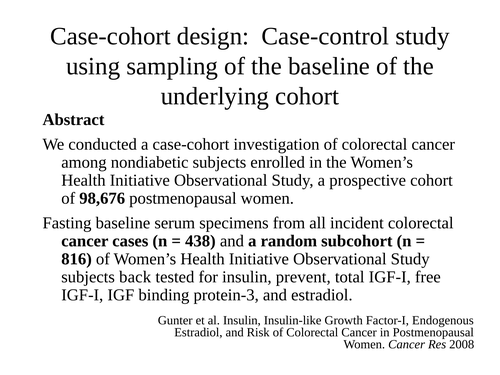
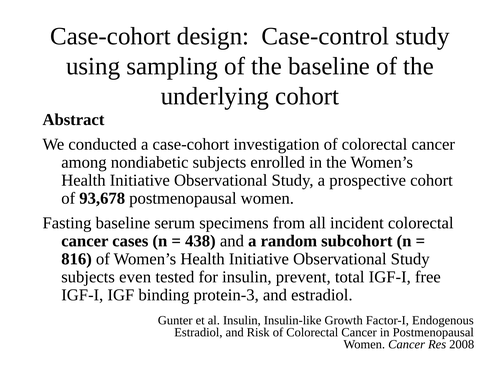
98,676: 98,676 -> 93,678
back: back -> even
